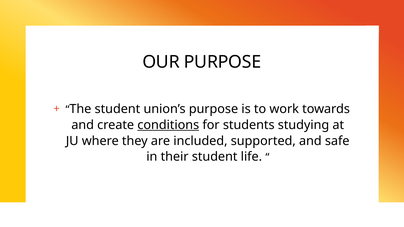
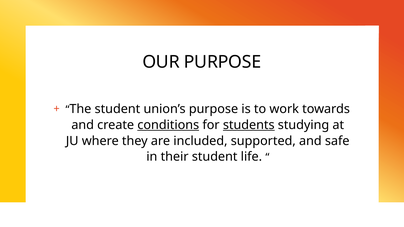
students underline: none -> present
